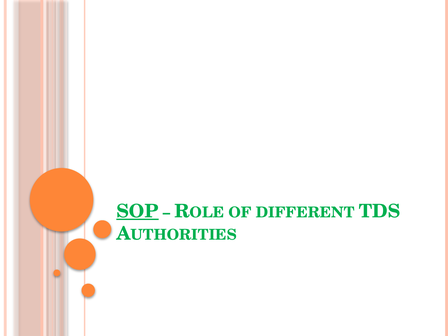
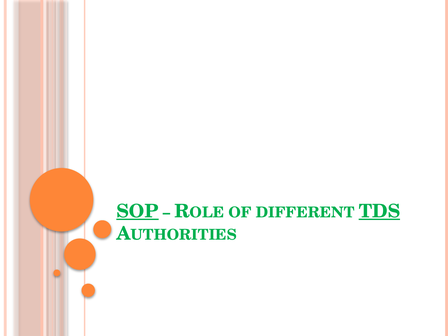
TDS underline: none -> present
